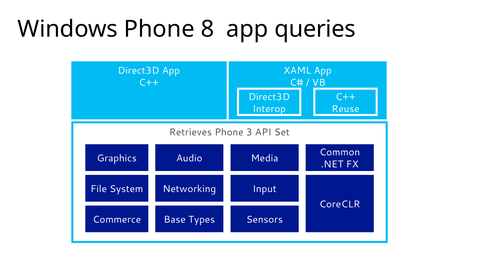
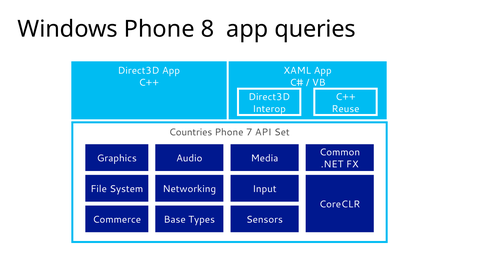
Retrieves: Retrieves -> Countries
3: 3 -> 7
